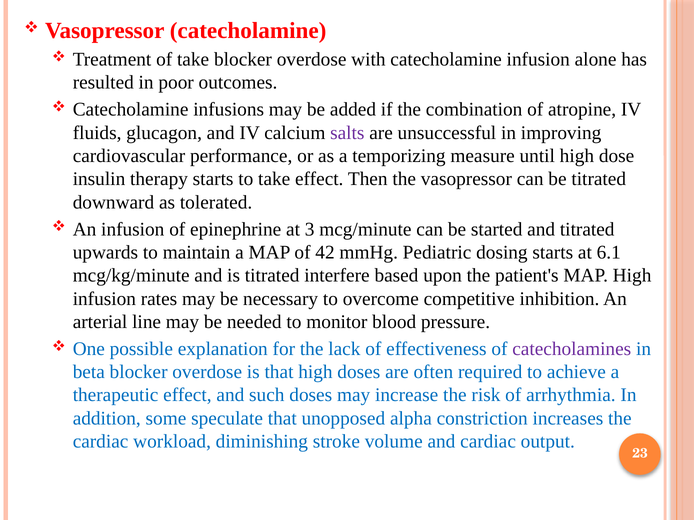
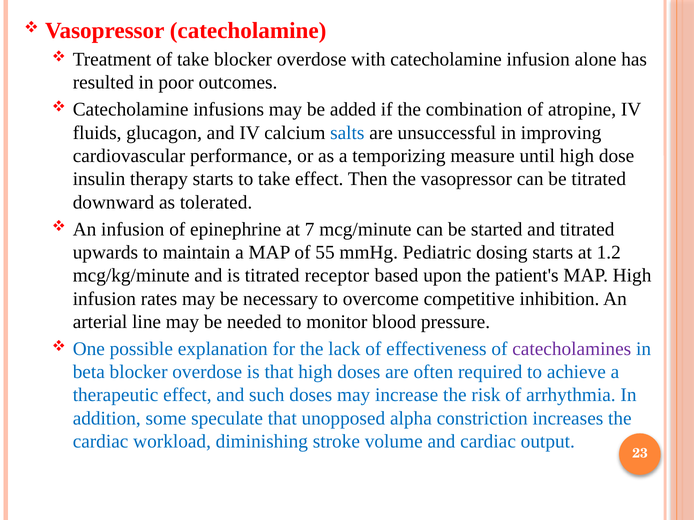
salts colour: purple -> blue
3: 3 -> 7
42: 42 -> 55
6.1: 6.1 -> 1.2
interfere: interfere -> receptor
